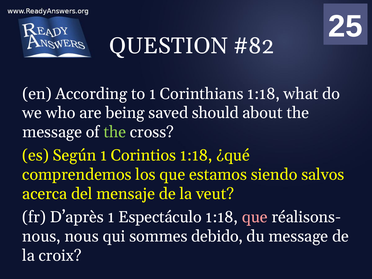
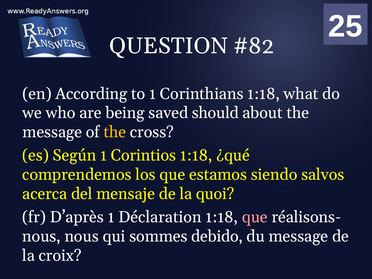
the at (115, 132) colour: light green -> yellow
veut: veut -> quoi
Espectáculo: Espectáculo -> Déclaration
